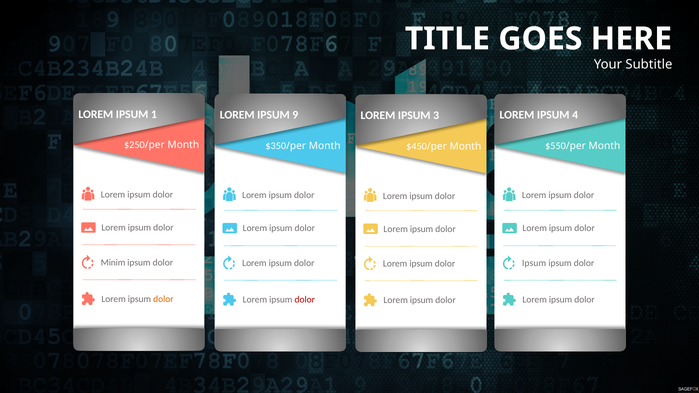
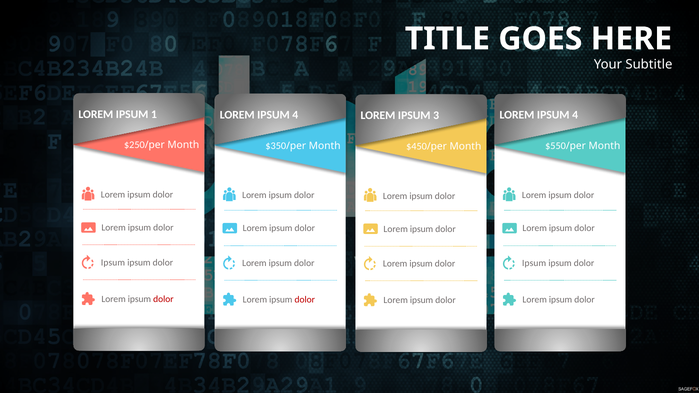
9 at (295, 115): 9 -> 4
Minim at (113, 263): Minim -> Ipsum
dolor at (163, 299) colour: orange -> red
